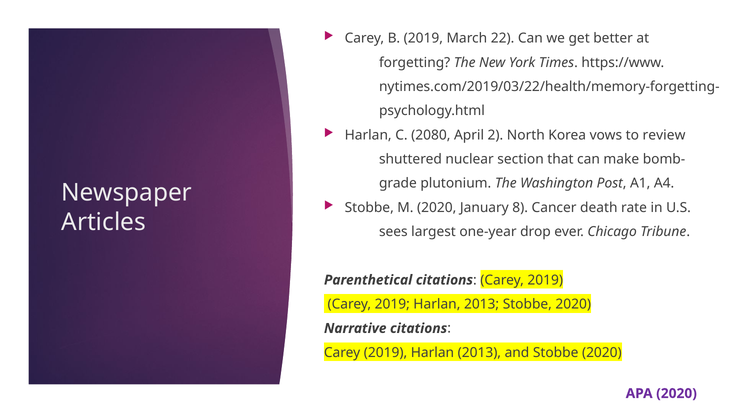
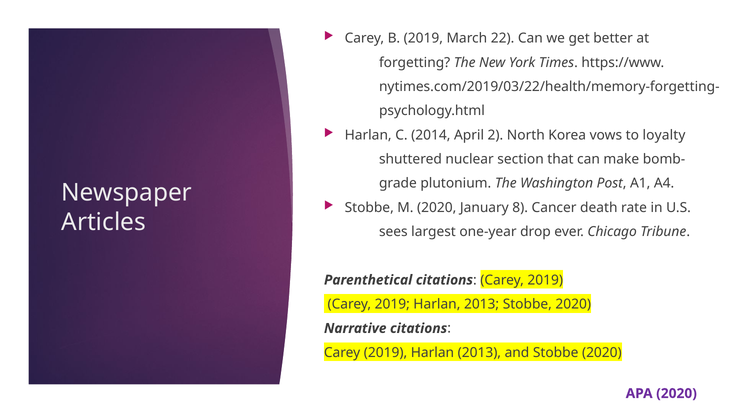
2080: 2080 -> 2014
review: review -> loyalty
